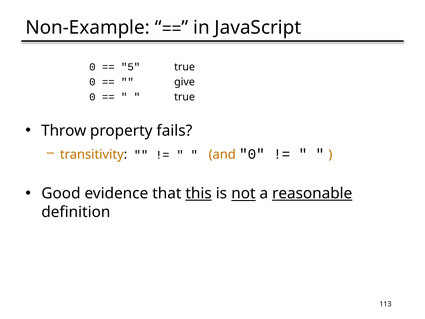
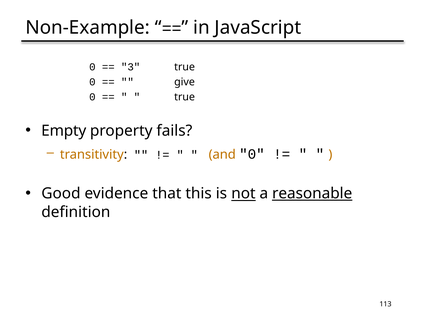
5: 5 -> 3
Throw: Throw -> Empty
this underline: present -> none
